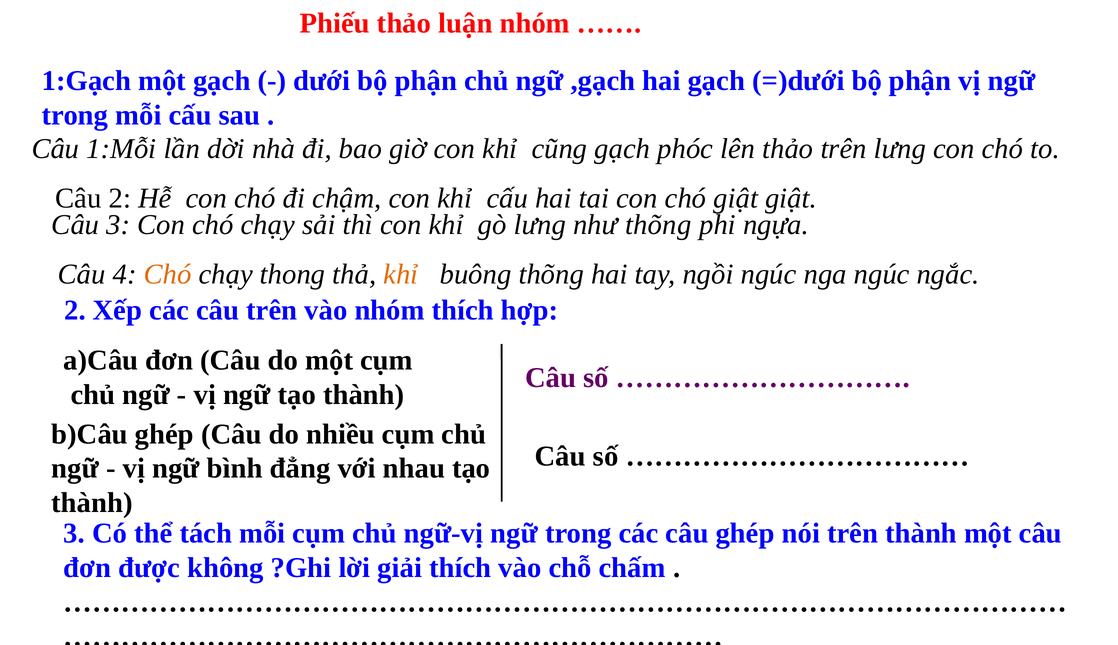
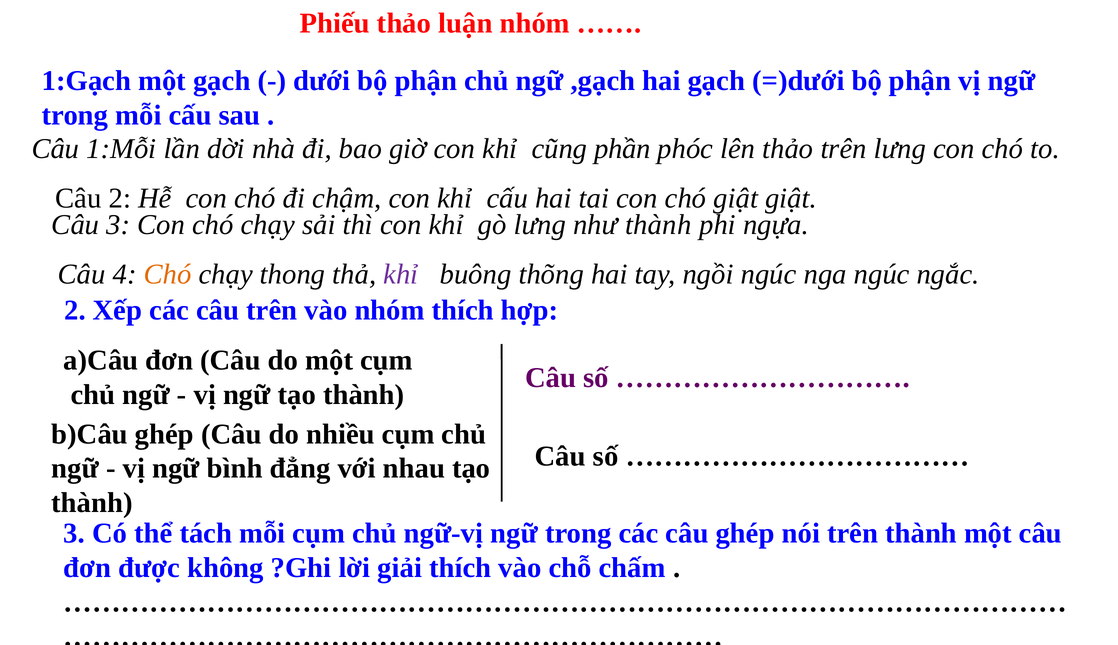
cũng gạch: gạch -> phần
như thõng: thõng -> thành
khỉ at (401, 274) colour: orange -> purple
